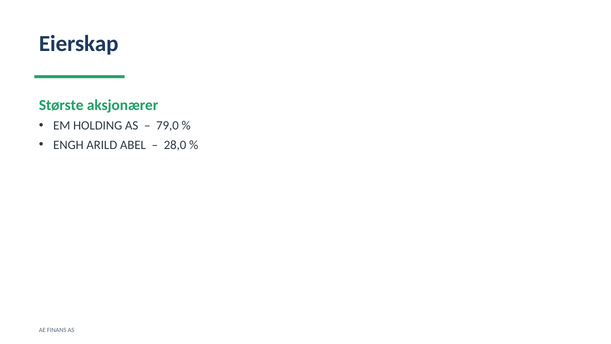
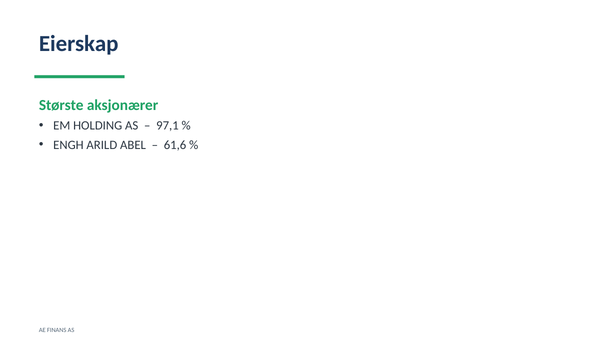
79,0: 79,0 -> 97,1
28,0: 28,0 -> 61,6
